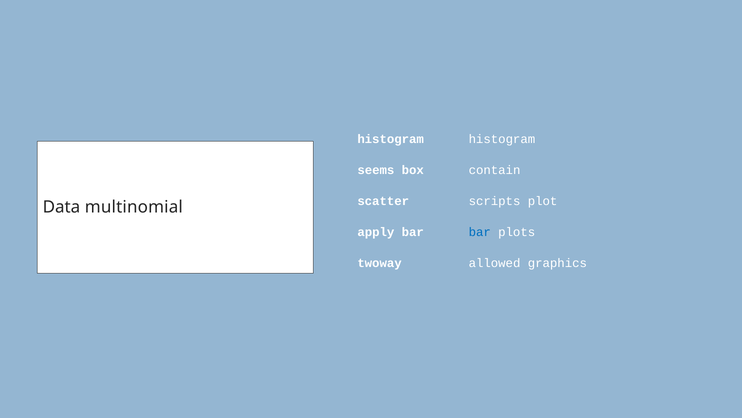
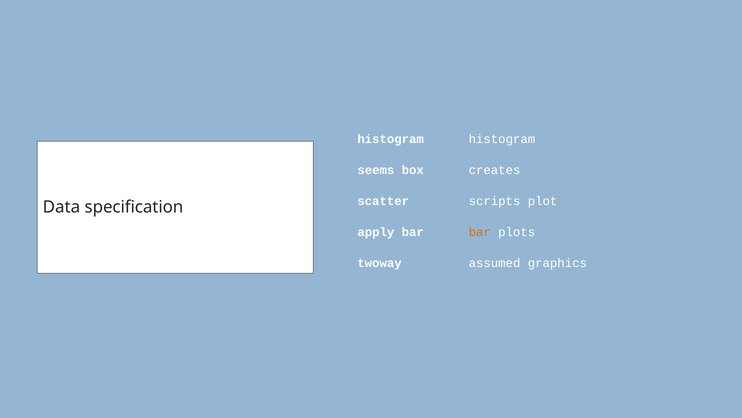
contain: contain -> creates
multinomial: multinomial -> specification
bar at (480, 232) colour: blue -> orange
allowed: allowed -> assumed
